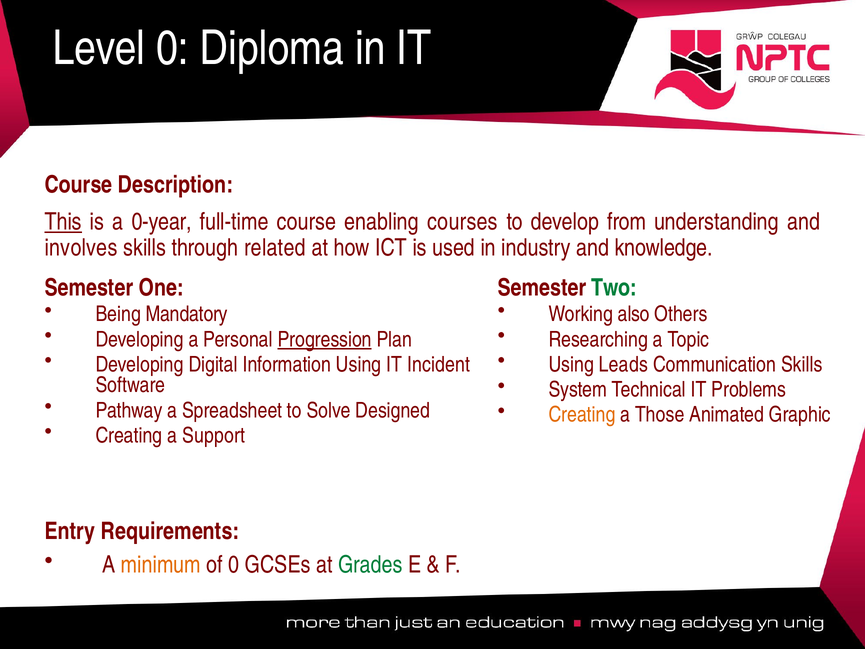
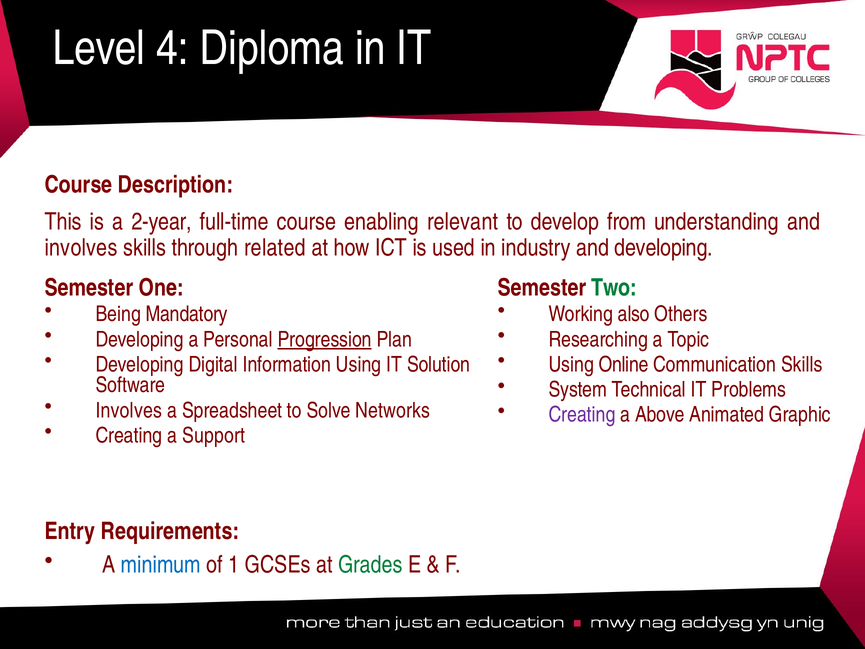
Level 0: 0 -> 4
This underline: present -> none
0-year: 0-year -> 2-year
courses: courses -> relevant
and knowledge: knowledge -> developing
Incident: Incident -> Solution
Leads: Leads -> Online
Pathway at (129, 410): Pathway -> Involves
Designed: Designed -> Networks
Creating at (582, 415) colour: orange -> purple
Those: Those -> Above
minimum colour: orange -> blue
of 0: 0 -> 1
